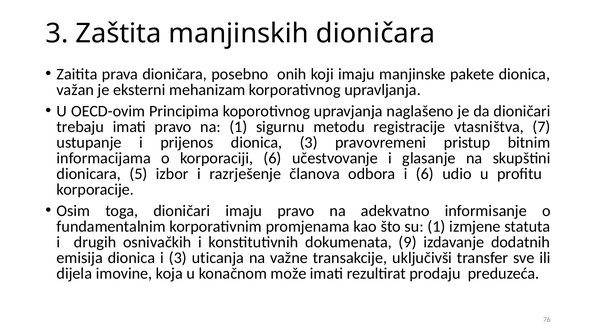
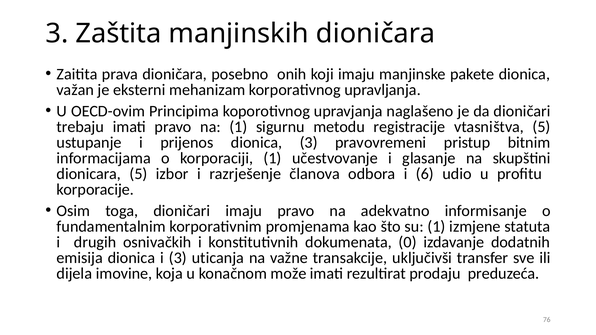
vtasništva 7: 7 -> 5
korporaciji 6: 6 -> 1
9: 9 -> 0
